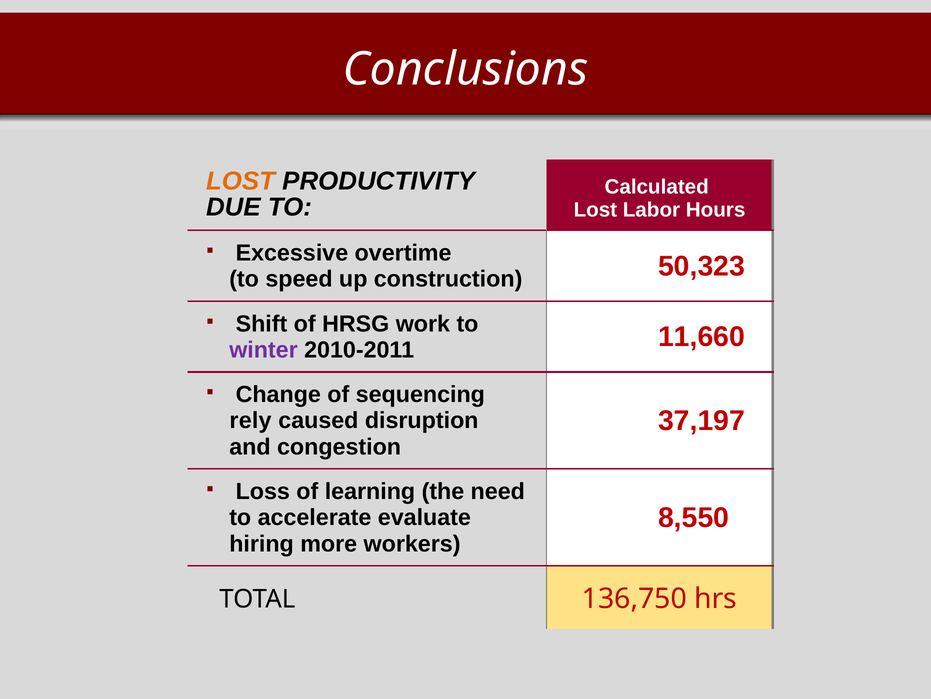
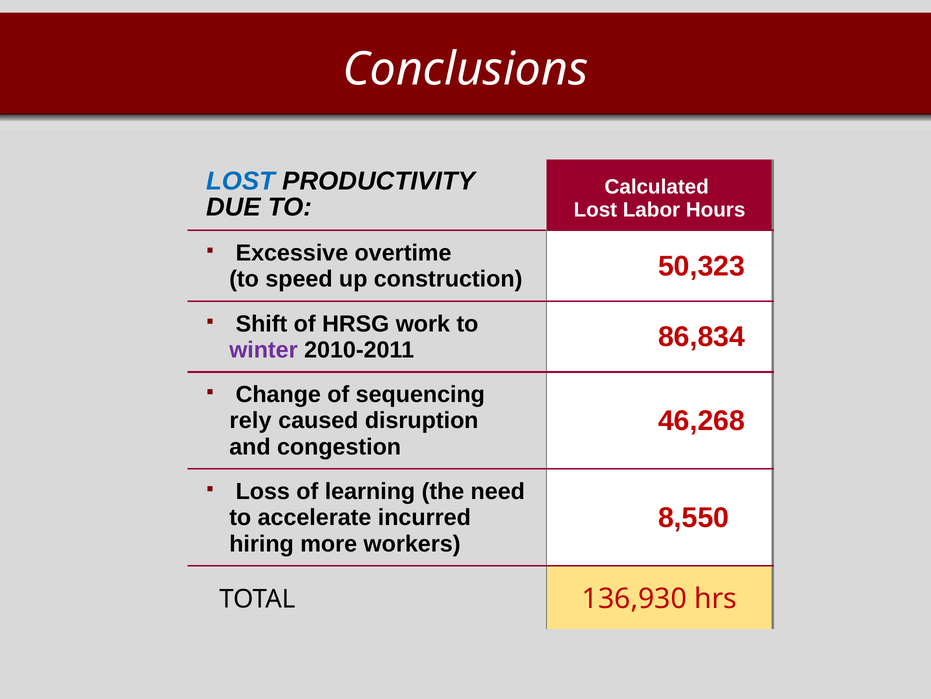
LOST at (241, 181) colour: orange -> blue
11,660: 11,660 -> 86,834
37,197: 37,197 -> 46,268
evaluate: evaluate -> incurred
136,750: 136,750 -> 136,930
